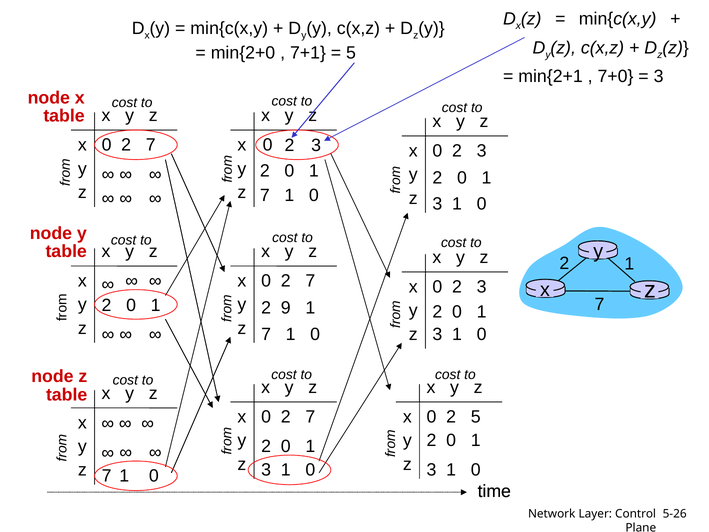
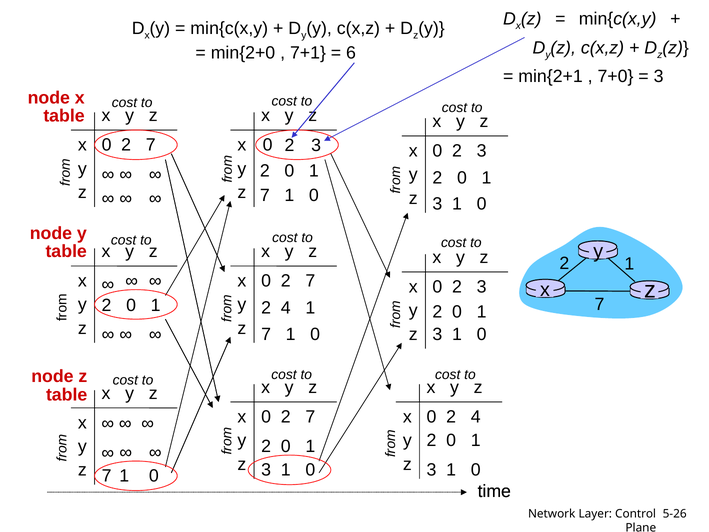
5 at (351, 53): 5 -> 6
9 at (286, 308): 9 -> 4
0 2 5: 5 -> 4
